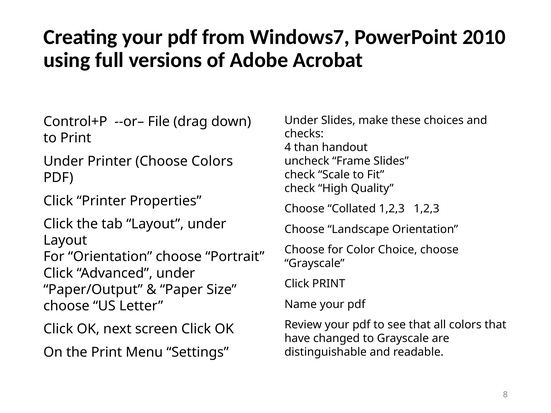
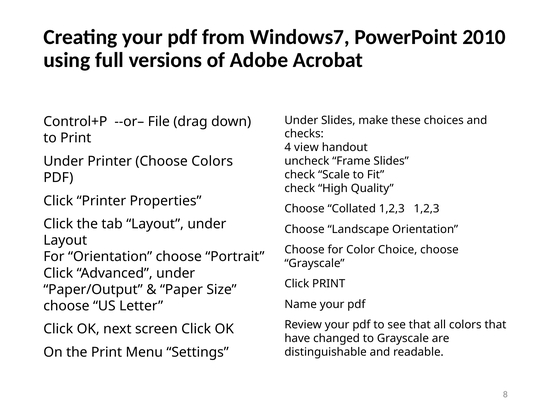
than: than -> view
